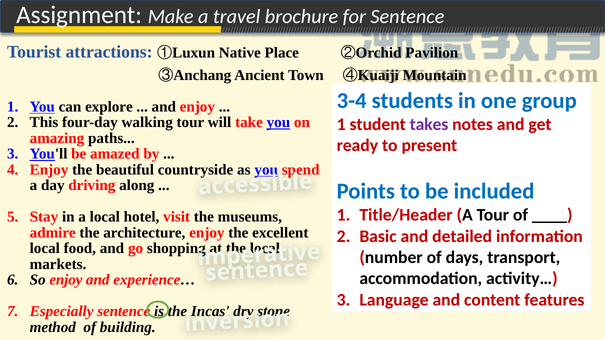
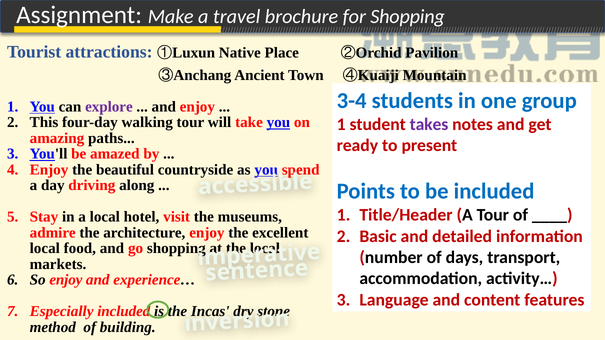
for Sentence: Sentence -> Shopping
explore colour: black -> purple
Especially sentence: sentence -> included
